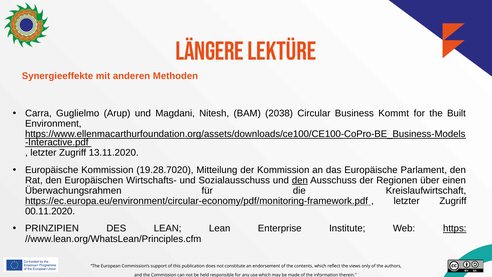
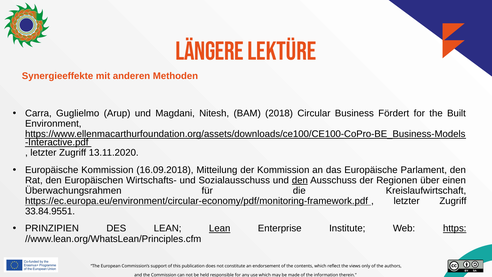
2038: 2038 -> 2018
Kommt: Kommt -> Fördert
19.28.7020: 19.28.7020 -> 16.09.2018
00.11.2020: 00.11.2020 -> 33.84.9551
Lean at (220, 228) underline: none -> present
